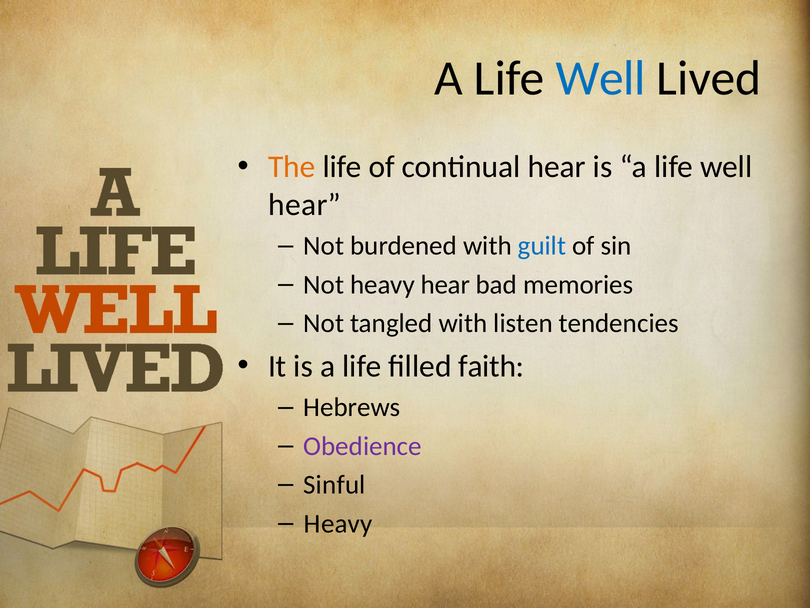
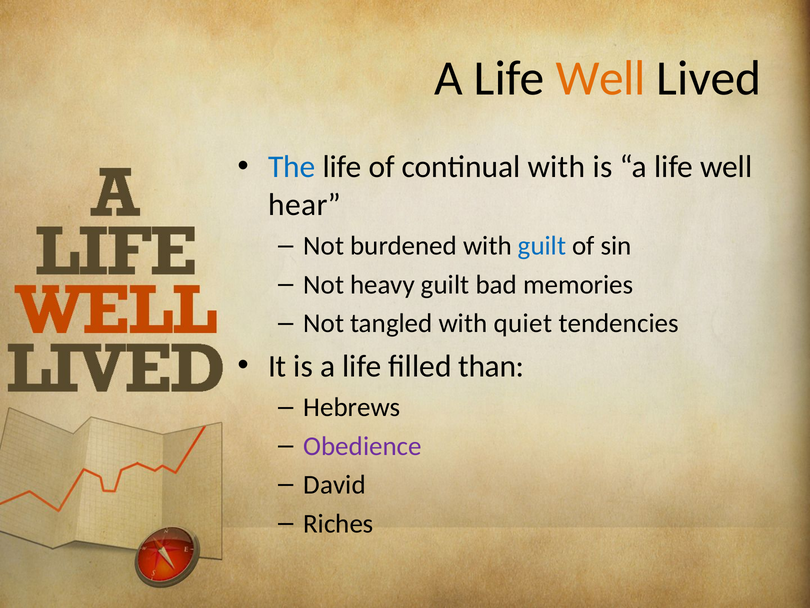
Well at (601, 78) colour: blue -> orange
The colour: orange -> blue
continual hear: hear -> with
heavy hear: hear -> guilt
listen: listen -> quiet
faith: faith -> than
Sinful: Sinful -> David
Heavy at (338, 523): Heavy -> Riches
